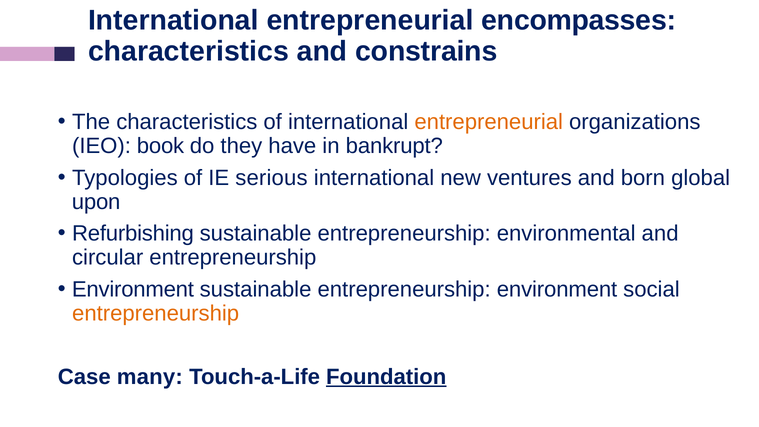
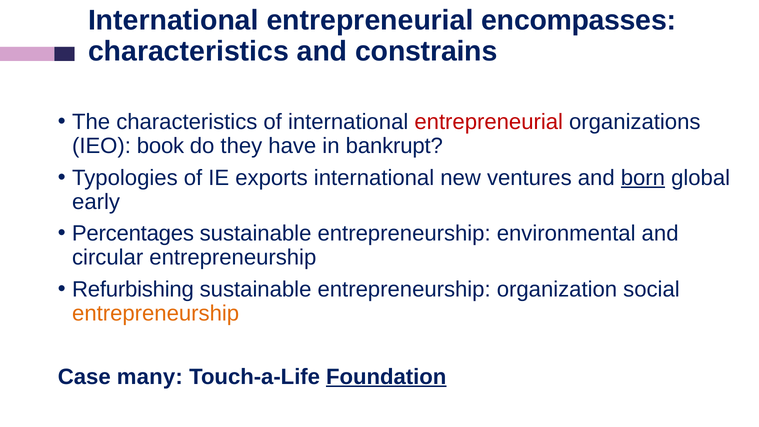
entrepreneurial at (489, 122) colour: orange -> red
serious: serious -> exports
born underline: none -> present
upon: upon -> early
Refurbishing: Refurbishing -> Percentages
Environment at (133, 289): Environment -> Refurbishing
entrepreneurship environment: environment -> organization
